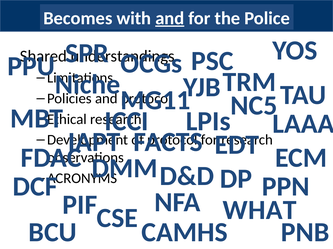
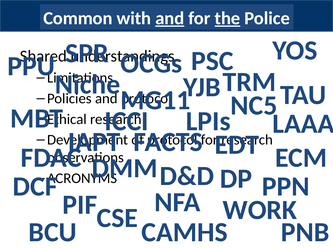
Becomes: Becomes -> Common
the underline: none -> present
WHAT: WHAT -> WORK
